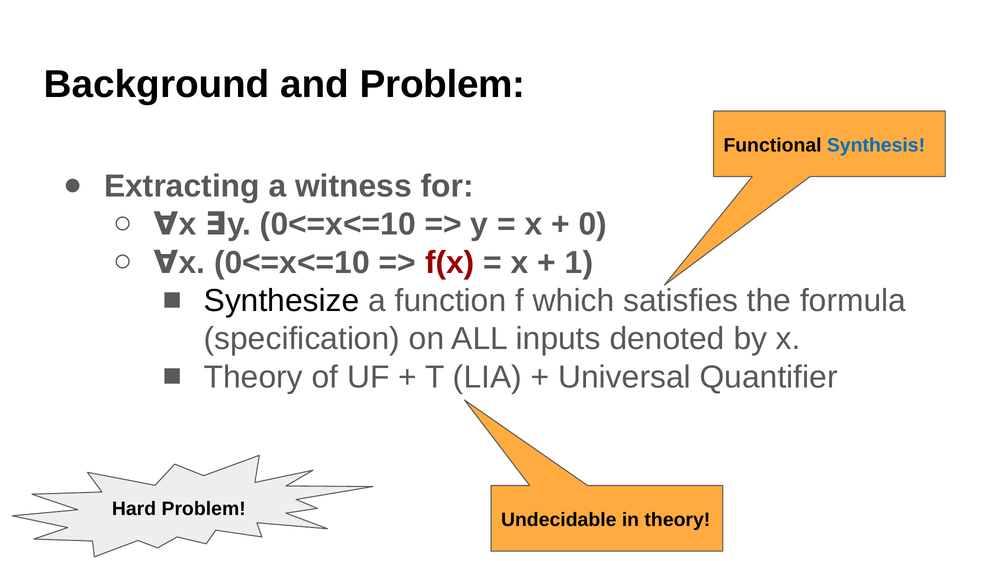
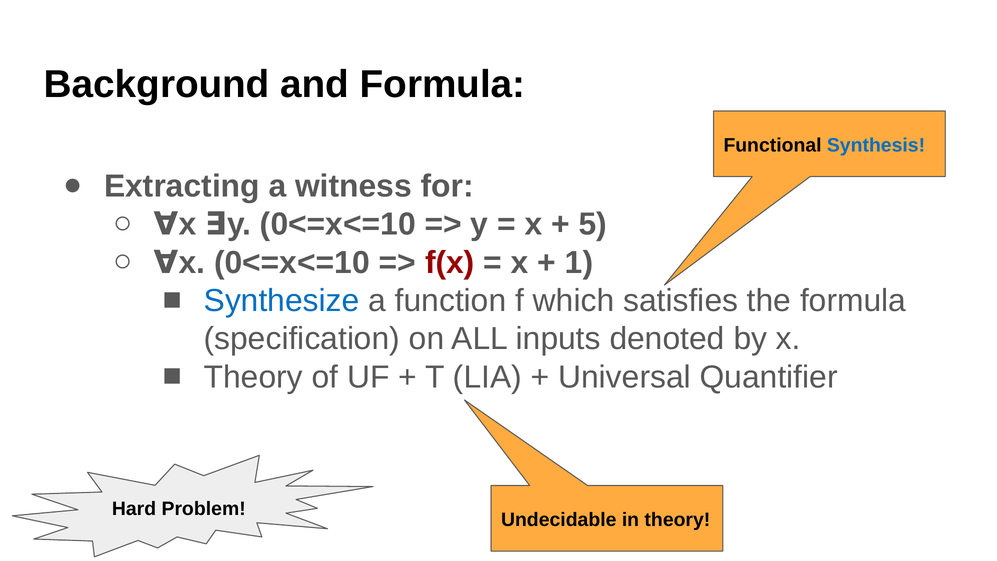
and Problem: Problem -> Formula
0: 0 -> 5
Synthesize colour: black -> blue
